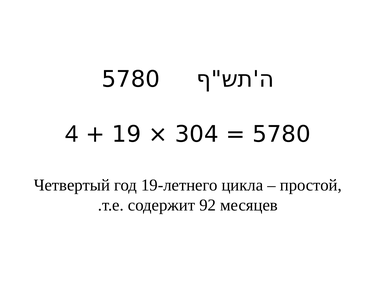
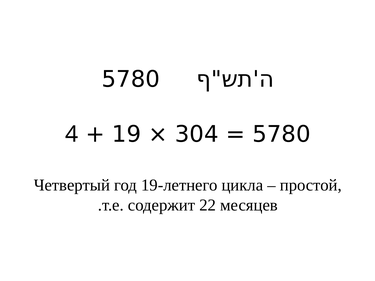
92: 92 -> 22
